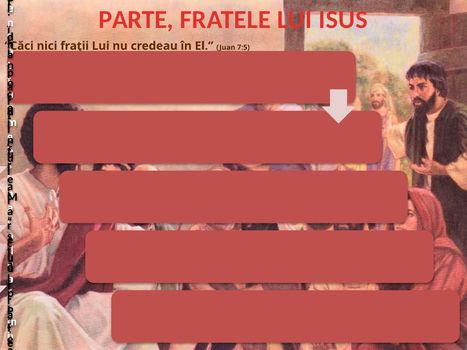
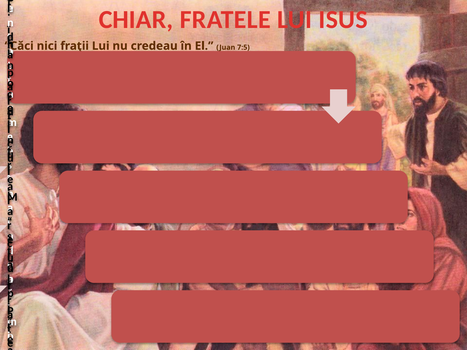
PARTE: PARTE -> CHIAR
